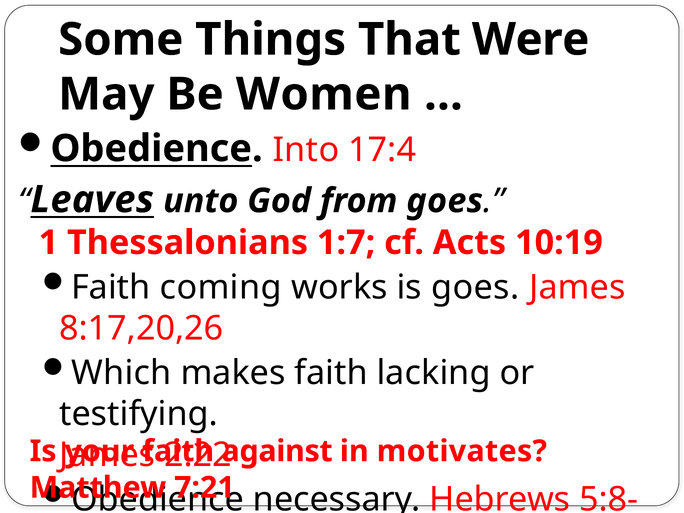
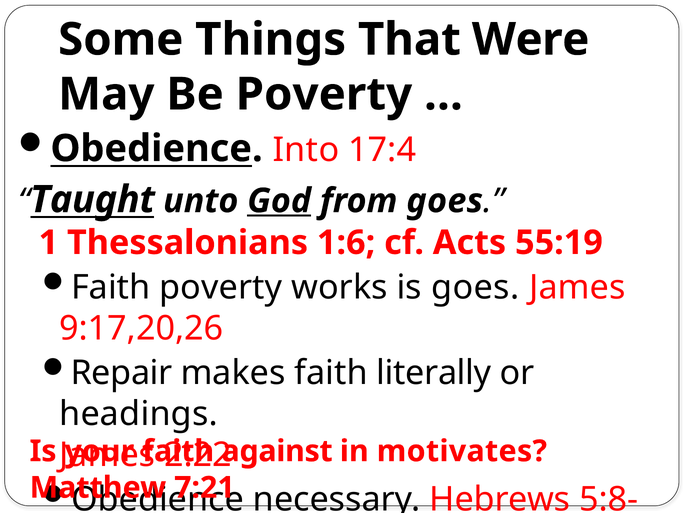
Be Women: Women -> Poverty
Leaves: Leaves -> Taught
God underline: none -> present
1:7: 1:7 -> 1:6
10:19: 10:19 -> 55:19
Faith coming: coming -> poverty
8:17,20,26: 8:17,20,26 -> 9:17,20,26
Which: Which -> Repair
lacking: lacking -> literally
testifying: testifying -> headings
